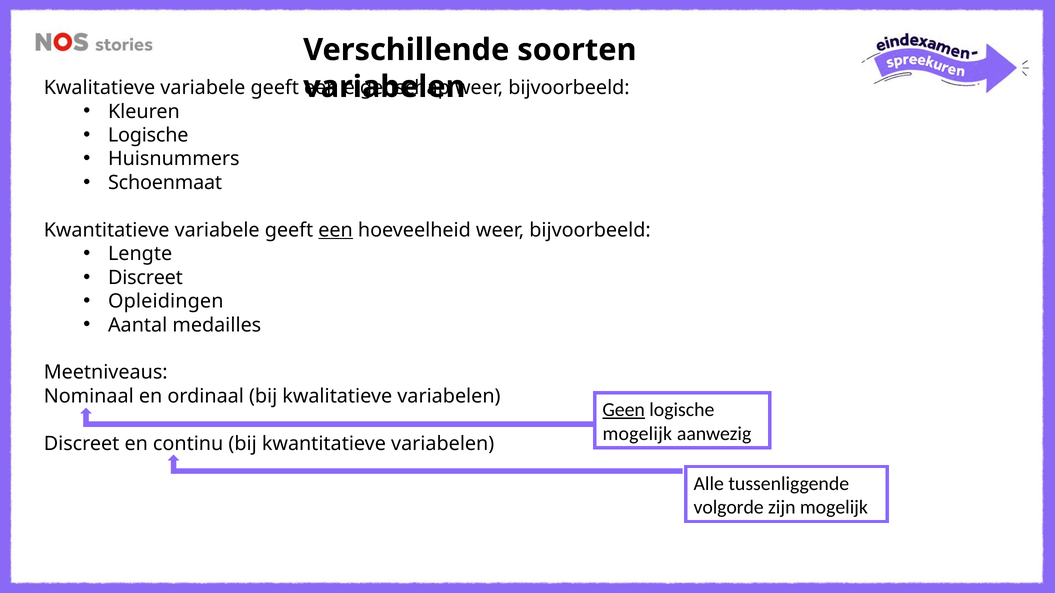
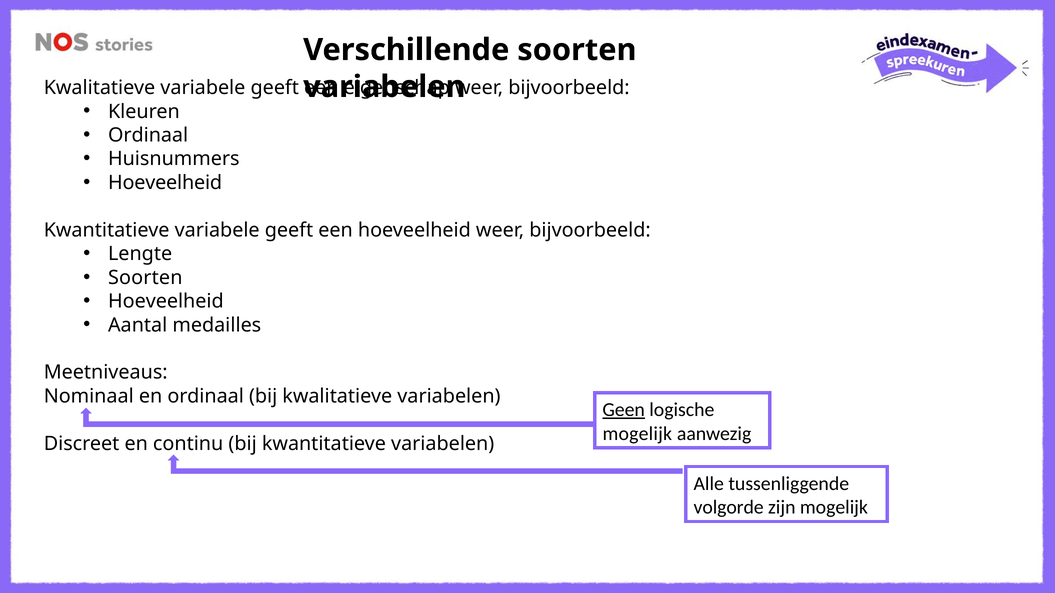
Logische at (148, 135): Logische -> Ordinaal
Schoenmaat at (165, 183): Schoenmaat -> Hoeveelheid
een at (336, 230) underline: present -> none
Discreet at (145, 278): Discreet -> Soorten
Opleidingen at (166, 301): Opleidingen -> Hoeveelheid
